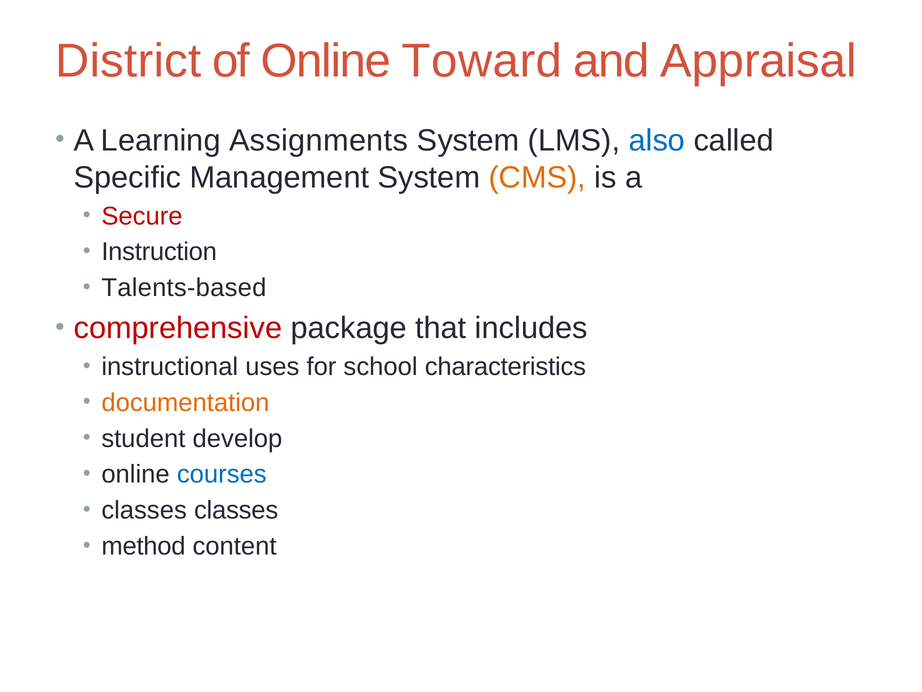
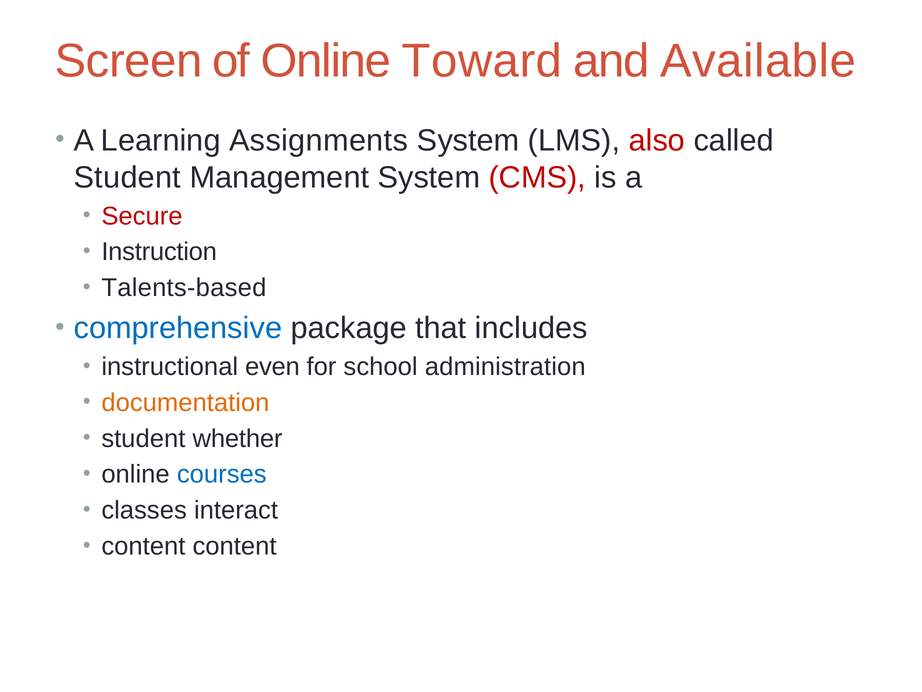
District: District -> Screen
Appraisal: Appraisal -> Available
also colour: blue -> red
Specific at (127, 177): Specific -> Student
CMS colour: orange -> red
comprehensive colour: red -> blue
uses: uses -> even
characteristics: characteristics -> administration
develop: develop -> whether
classes classes: classes -> interact
method at (144, 546): method -> content
